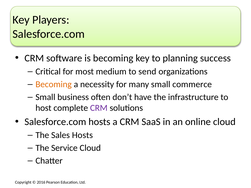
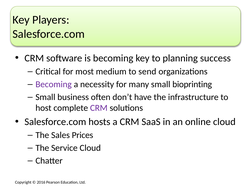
Becoming at (54, 84) colour: orange -> purple
commerce: commerce -> bioprinting
Sales Hosts: Hosts -> Prices
